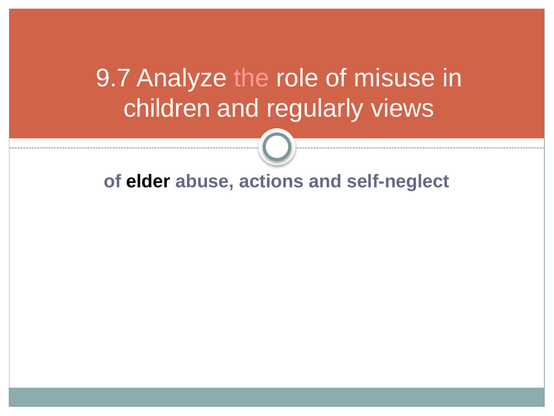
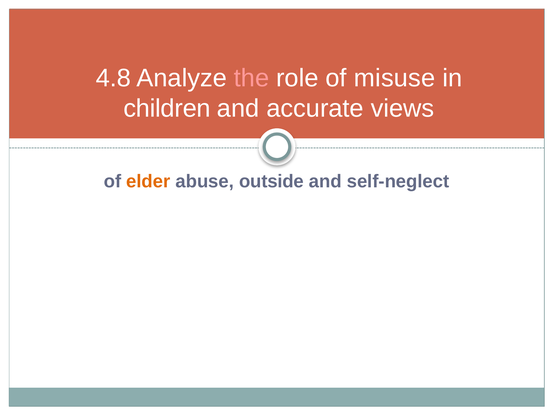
9.7: 9.7 -> 4.8
regularly: regularly -> accurate
elder colour: black -> orange
actions: actions -> outside
